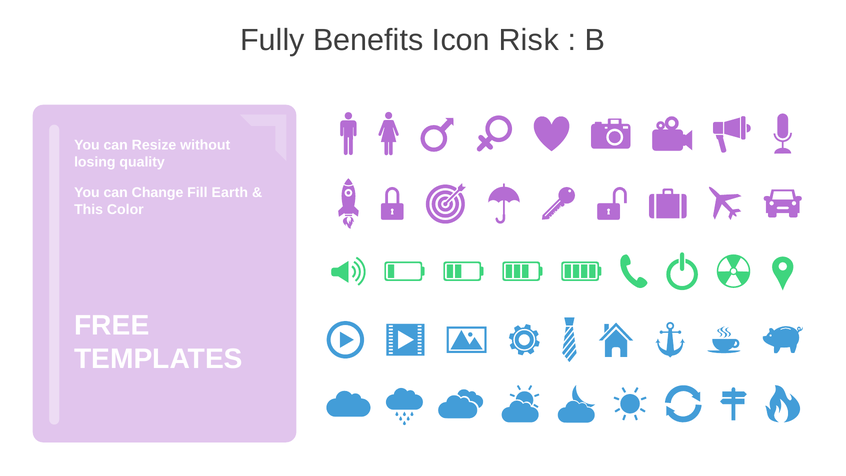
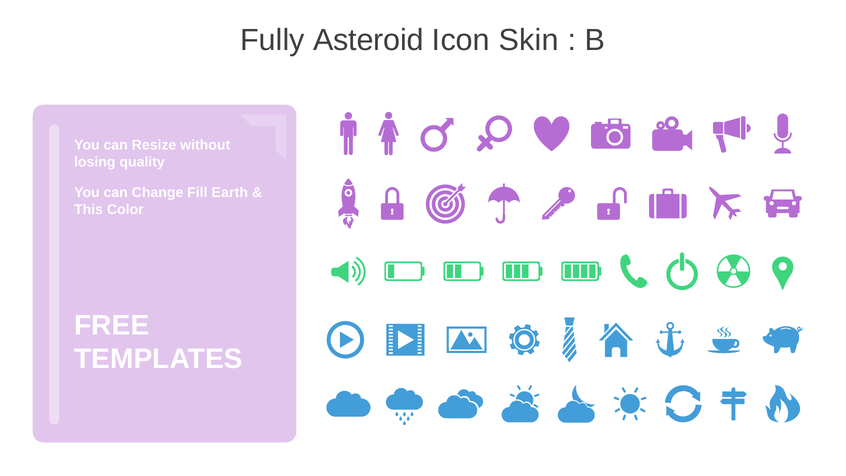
Benefits: Benefits -> Asteroid
Risk: Risk -> Skin
